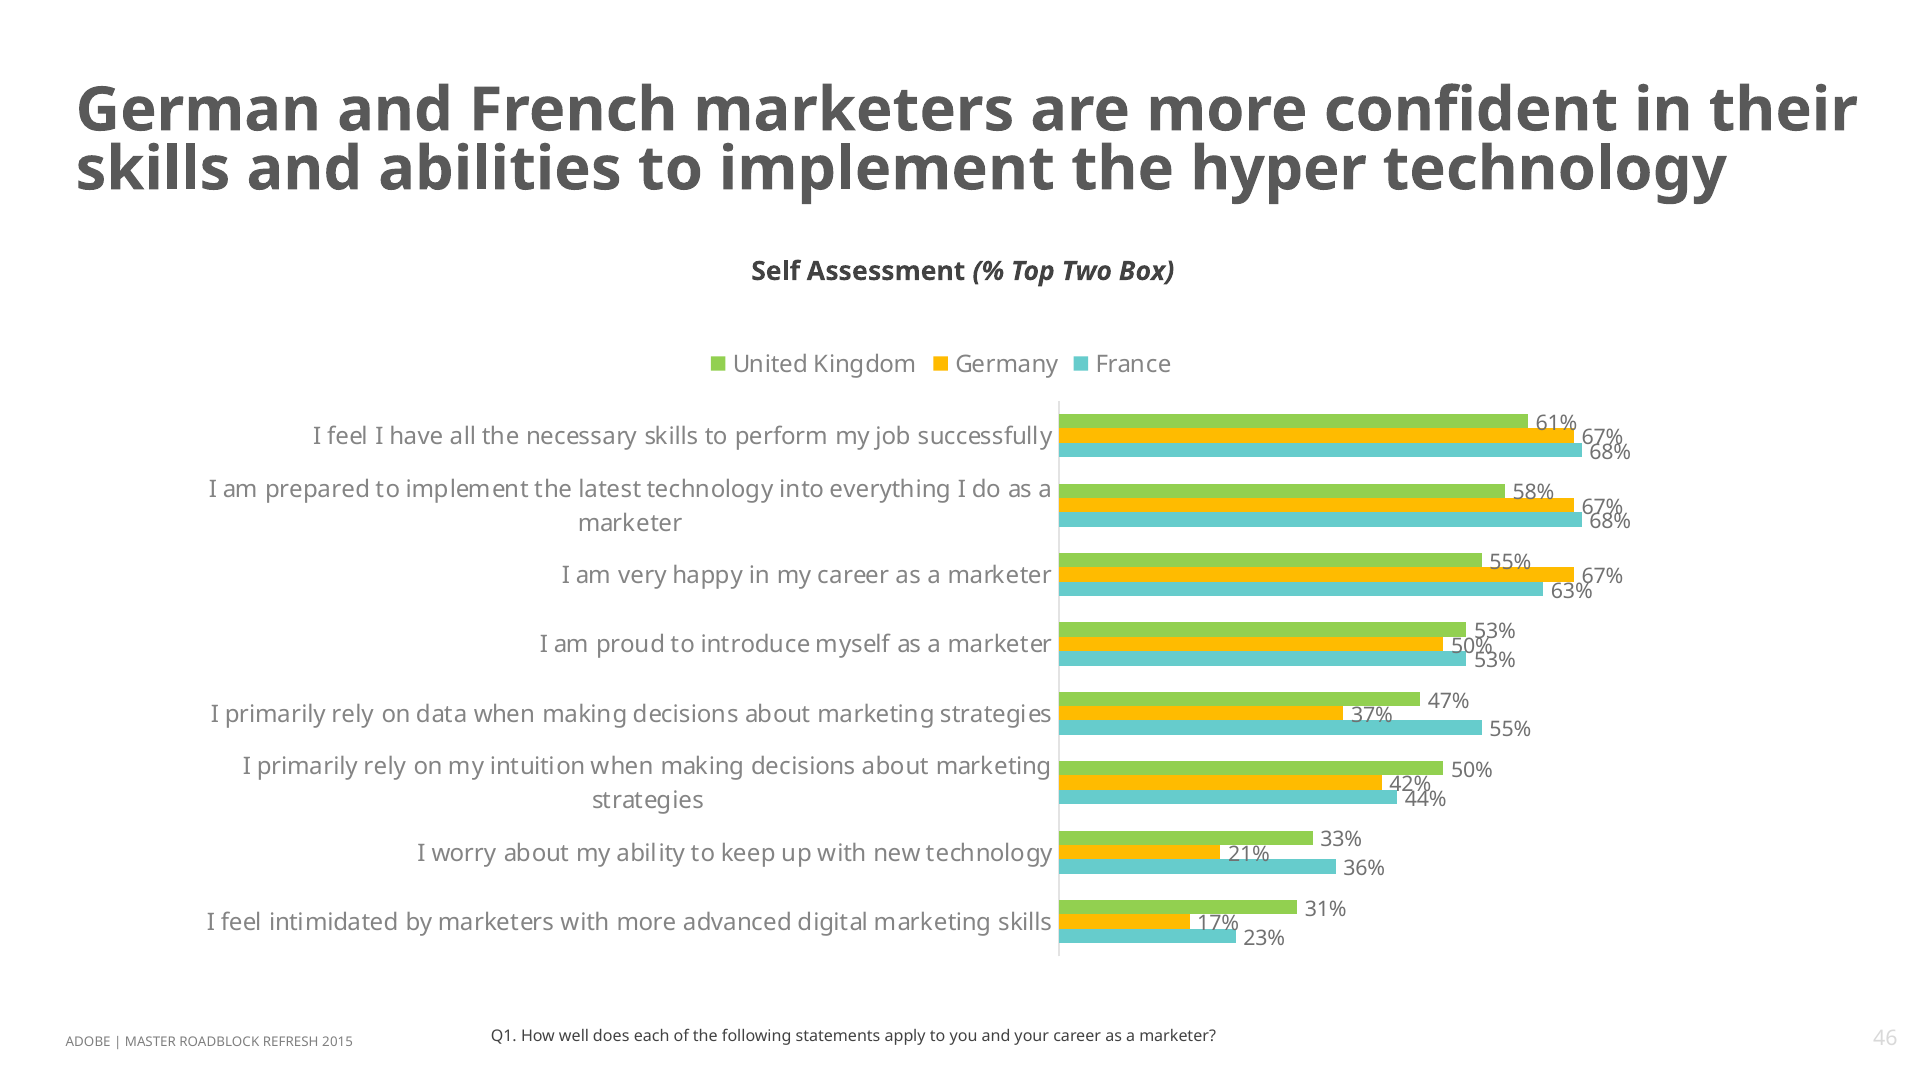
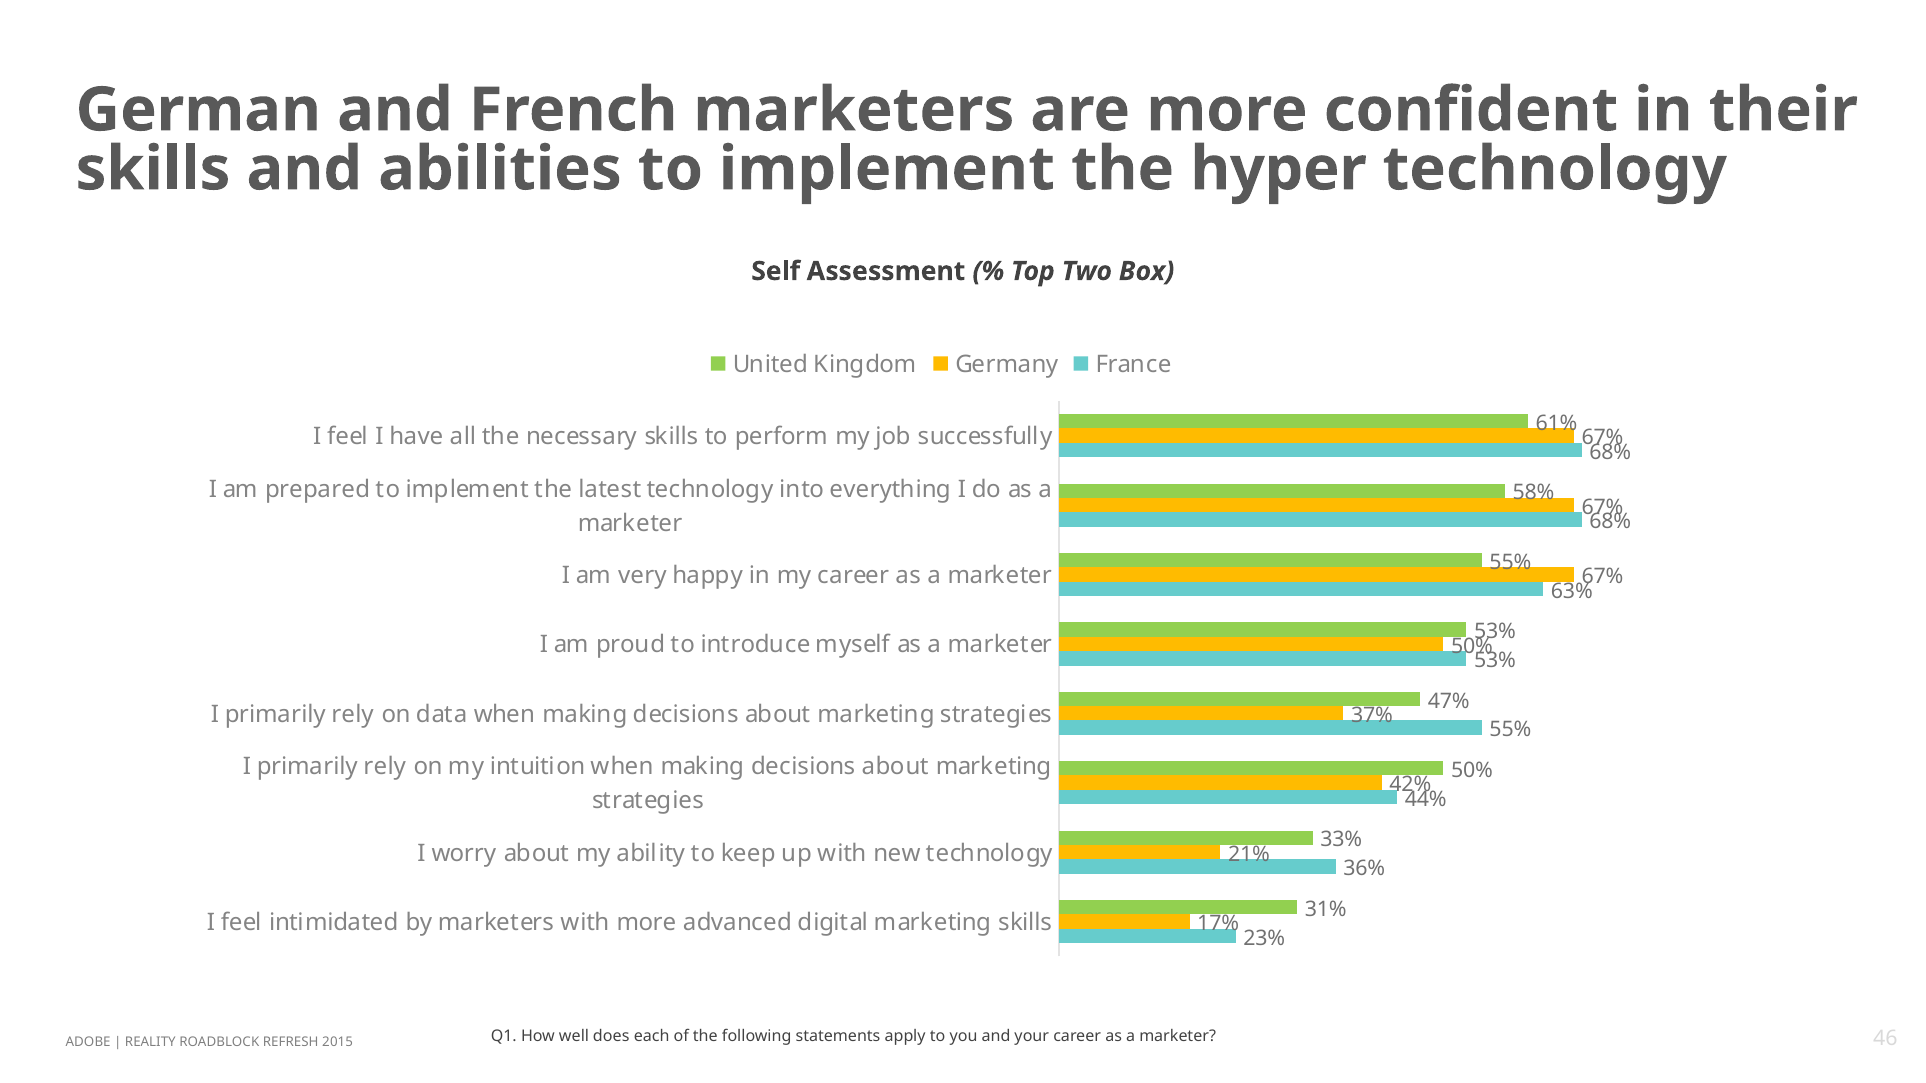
MASTER: MASTER -> REALITY
